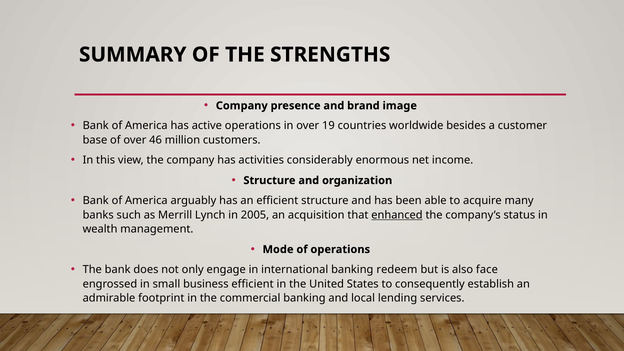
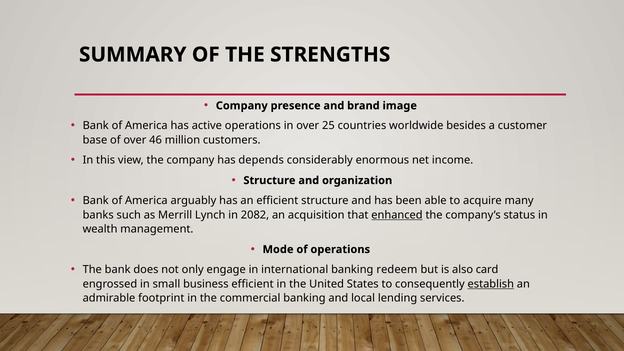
19: 19 -> 25
activities: activities -> depends
2005: 2005 -> 2082
face: face -> card
establish underline: none -> present
